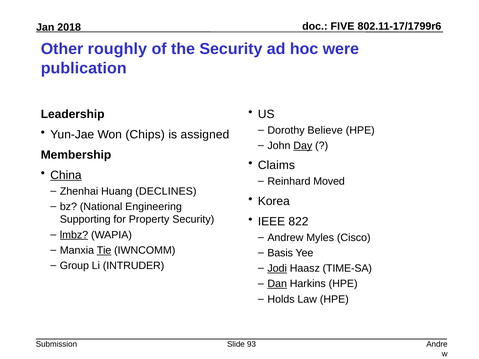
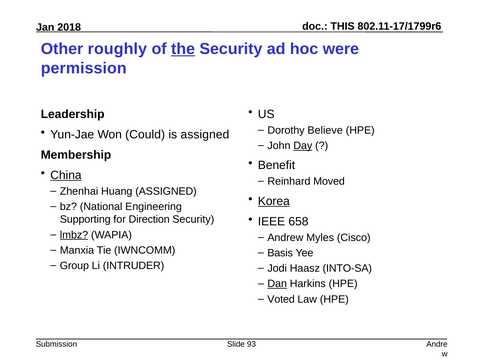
FIVE: FIVE -> THIS
the underline: none -> present
publication: publication -> permission
Chips: Chips -> Could
Claims: Claims -> Benefit
Huang DECLINES: DECLINES -> ASSIGNED
Korea underline: none -> present
Property: Property -> Direction
822: 822 -> 658
Tie underline: present -> none
Jodi underline: present -> none
TIME-SA: TIME-SA -> INTO-SA
Holds: Holds -> Voted
